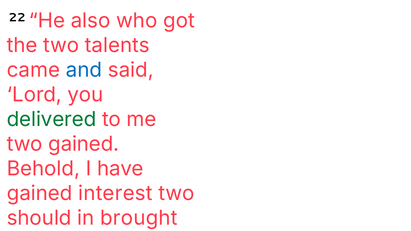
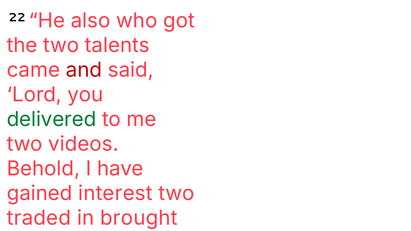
and colour: blue -> red
two gained: gained -> videos
should: should -> traded
